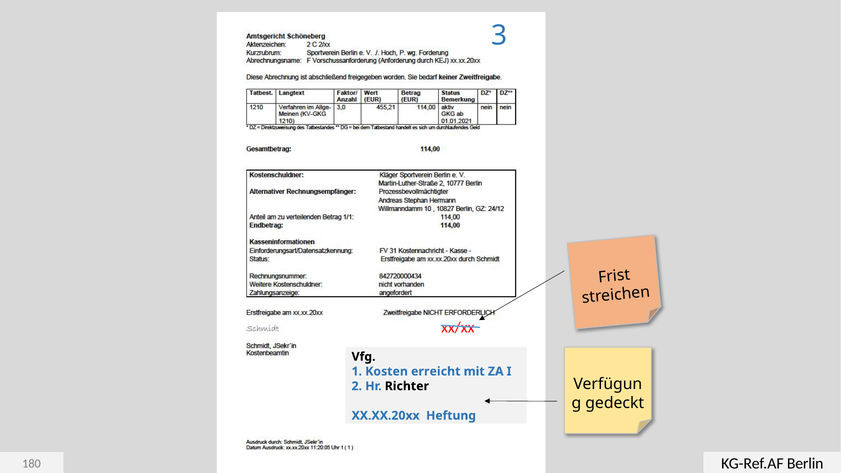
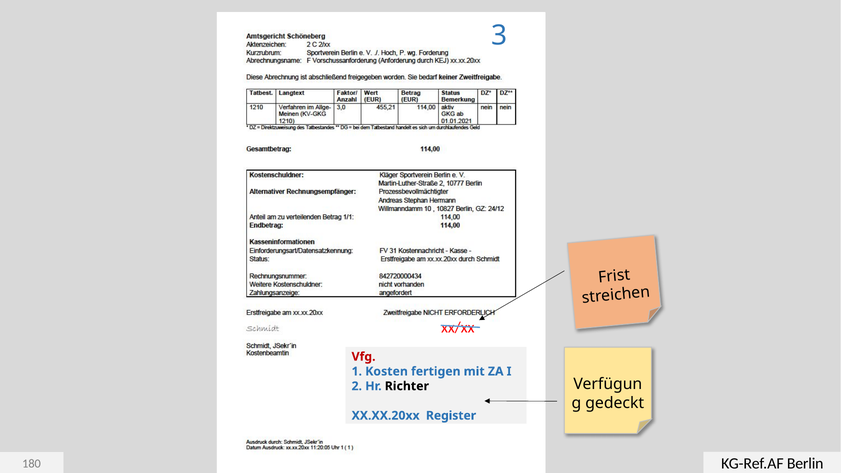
Vfg colour: black -> red
erreicht: erreicht -> fertigen
Heftung: Heftung -> Register
